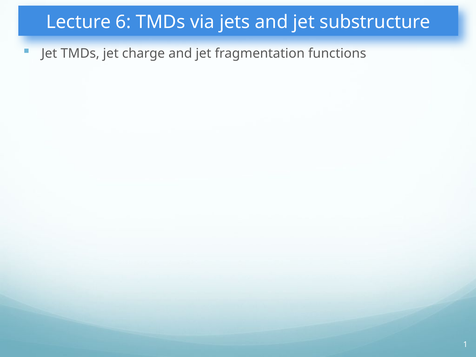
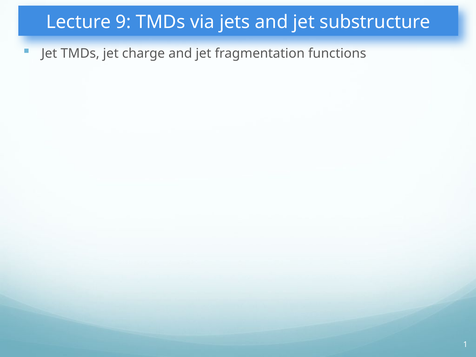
6: 6 -> 9
